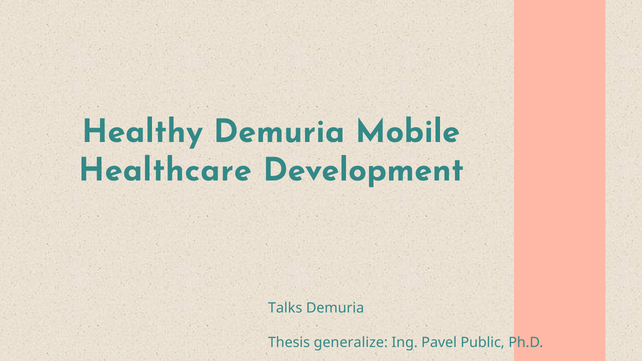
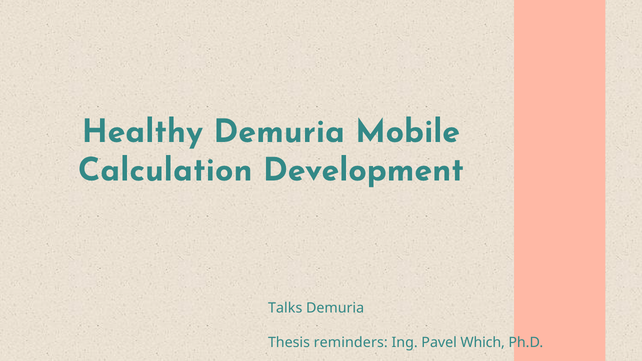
Healthcare: Healthcare -> Calculation
generalize: generalize -> reminders
Public: Public -> Which
